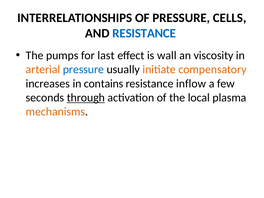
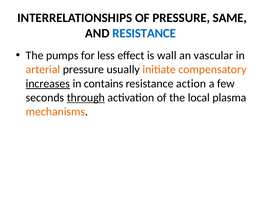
CELLS: CELLS -> SAME
last: last -> less
viscosity: viscosity -> vascular
pressure at (83, 69) colour: blue -> black
increases underline: none -> present
inflow: inflow -> action
